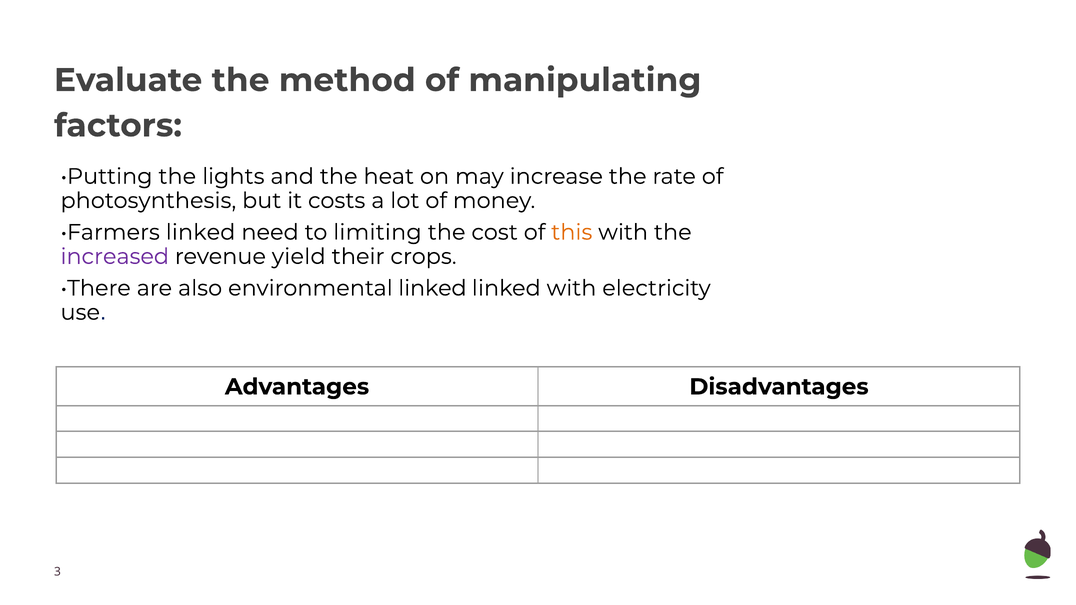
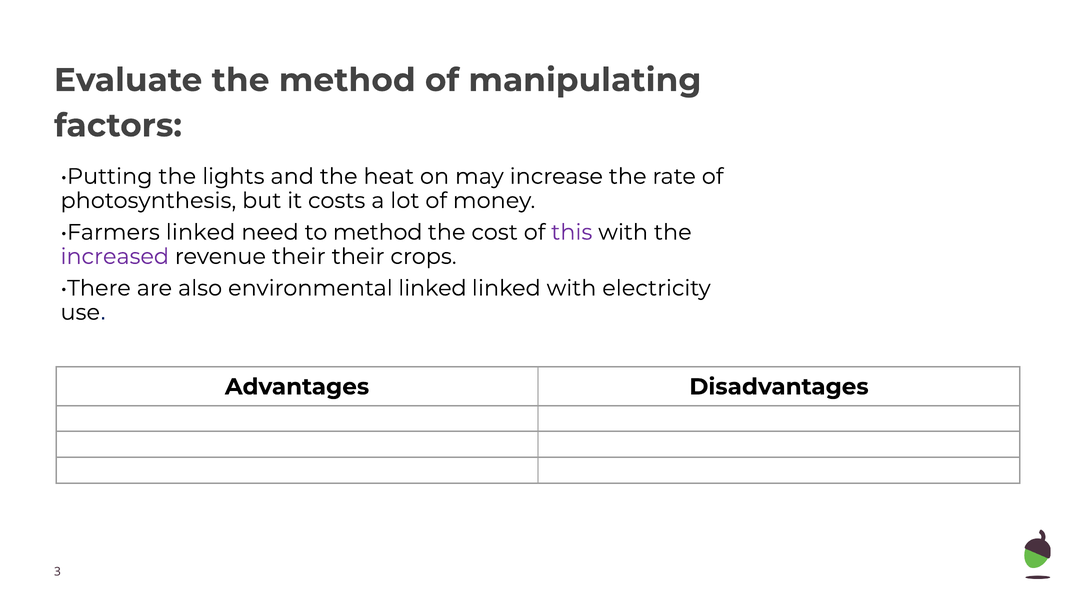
to limiting: limiting -> method
this colour: orange -> purple
revenue yield: yield -> their
